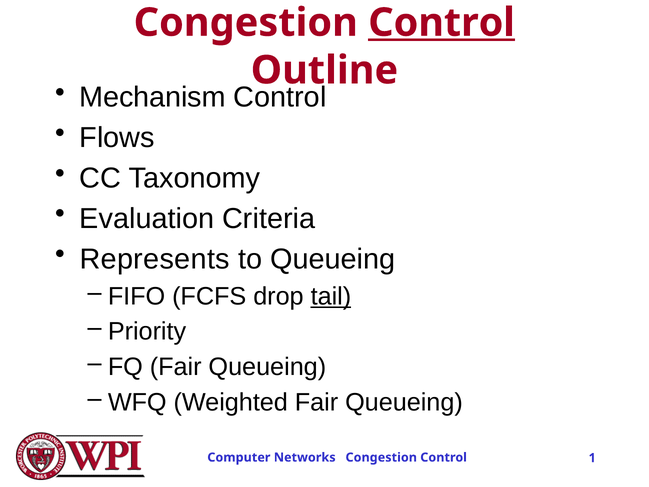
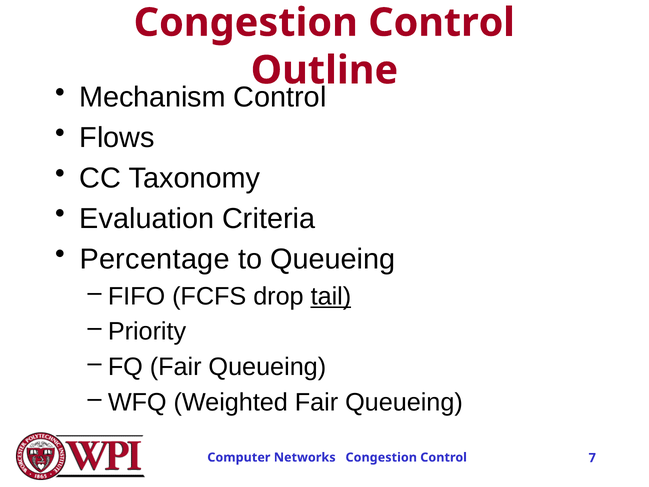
Control at (442, 23) underline: present -> none
Represents: Represents -> Percentage
1: 1 -> 7
